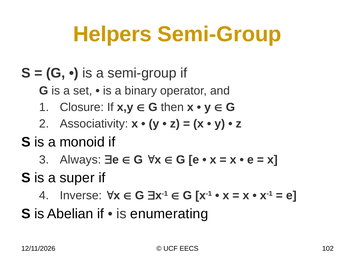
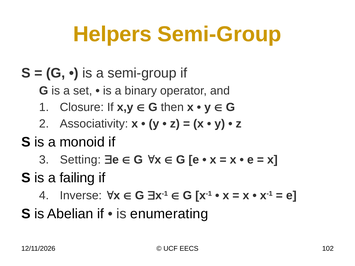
Always: Always -> Setting
super: super -> failing
